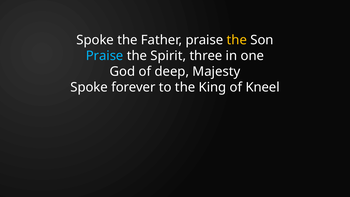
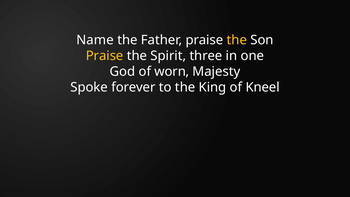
Spoke at (95, 40): Spoke -> Name
Praise at (105, 56) colour: light blue -> yellow
deep: deep -> worn
